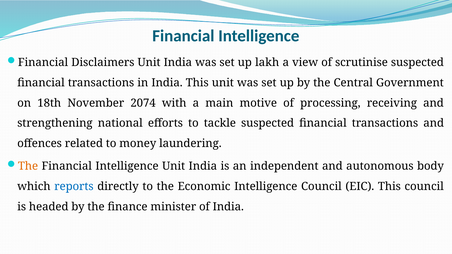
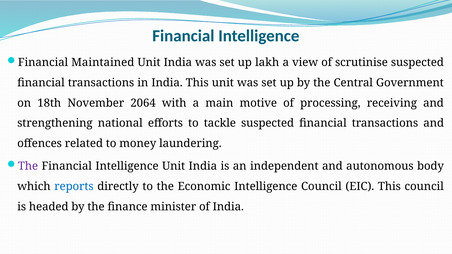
Disclaimers: Disclaimers -> Maintained
2074: 2074 -> 2064
The at (28, 166) colour: orange -> purple
